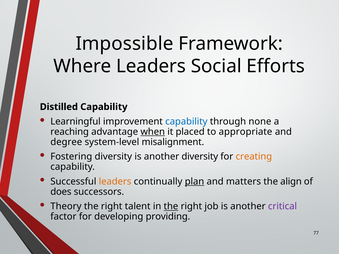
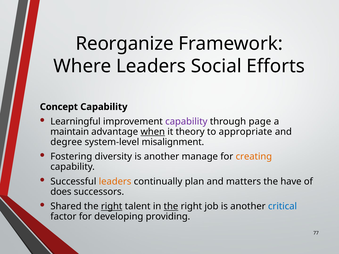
Impossible: Impossible -> Reorganize
Distilled: Distilled -> Concept
capability at (186, 122) colour: blue -> purple
none: none -> page
reaching: reaching -> maintain
placed: placed -> theory
another diversity: diversity -> manage
plan underline: present -> none
align: align -> have
Theory: Theory -> Shared
right at (112, 207) underline: none -> present
critical colour: purple -> blue
